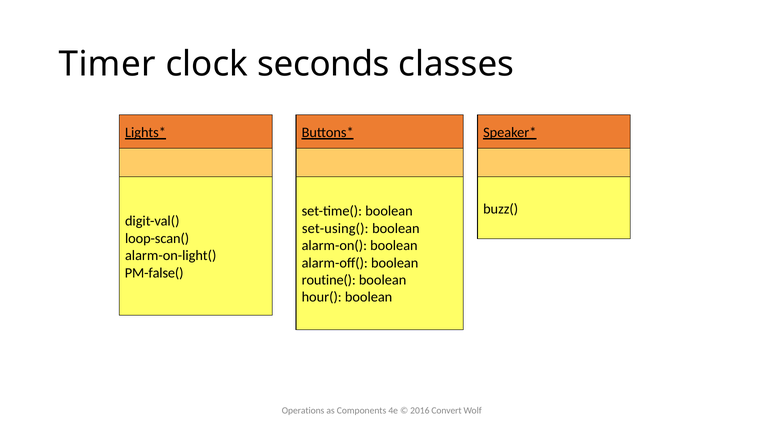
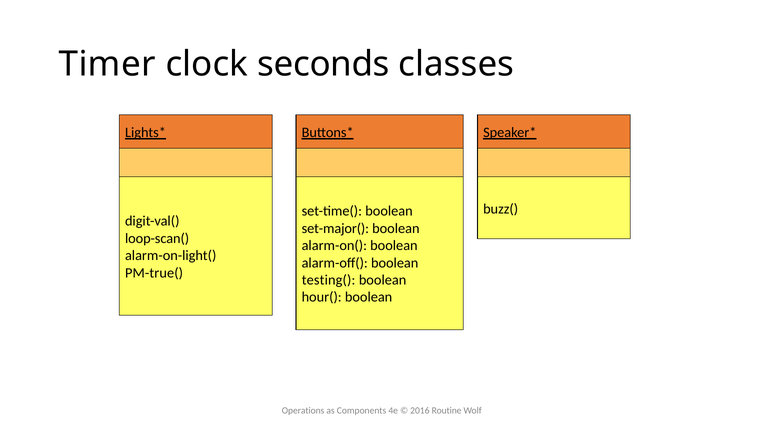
set-using(: set-using( -> set-major(
PM-false(: PM-false( -> PM-true(
routine(: routine( -> testing(
Convert: Convert -> Routine
